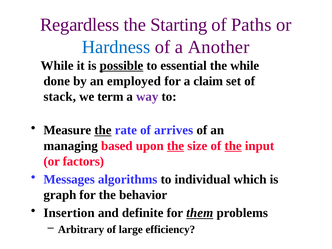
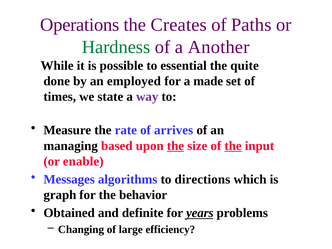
Regardless: Regardless -> Operations
Starting: Starting -> Creates
Hardness colour: blue -> green
possible underline: present -> none
the while: while -> quite
claim: claim -> made
stack: stack -> times
term: term -> state
the at (103, 130) underline: present -> none
factors: factors -> enable
individual: individual -> directions
Insertion: Insertion -> Obtained
them: them -> years
Arbitrary: Arbitrary -> Changing
